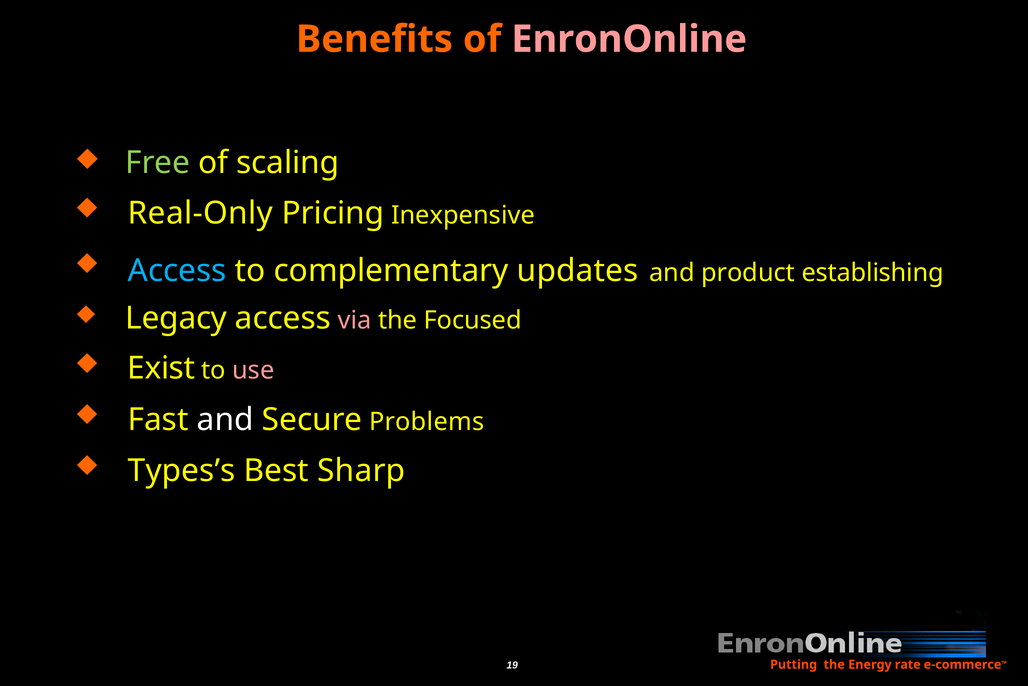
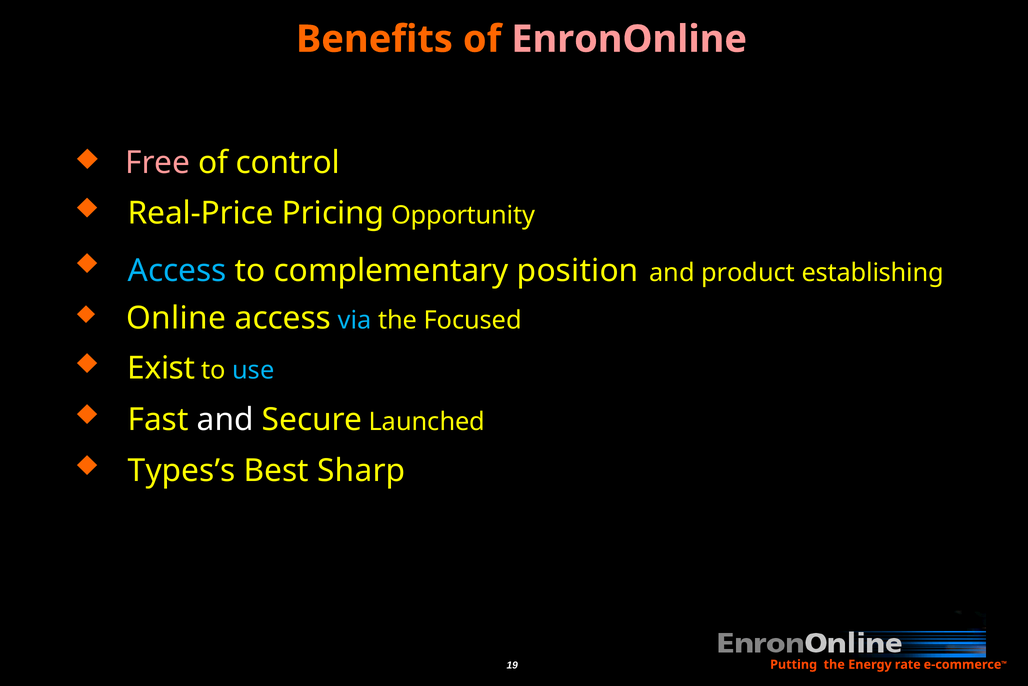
Free colour: light green -> pink
scaling: scaling -> control
Real-Only: Real-Only -> Real-Price
Inexpensive: Inexpensive -> Opportunity
updates: updates -> position
Legacy: Legacy -> Online
via colour: pink -> light blue
use colour: pink -> light blue
Problems: Problems -> Launched
